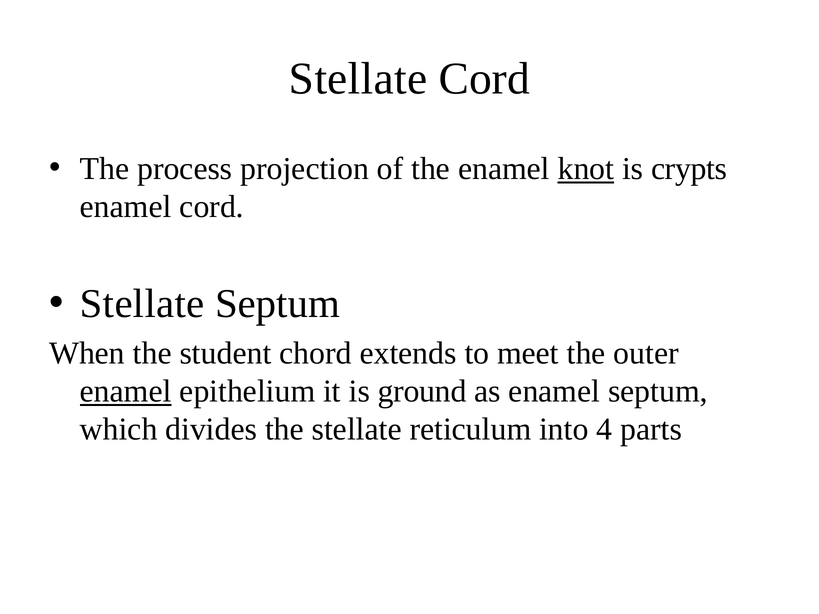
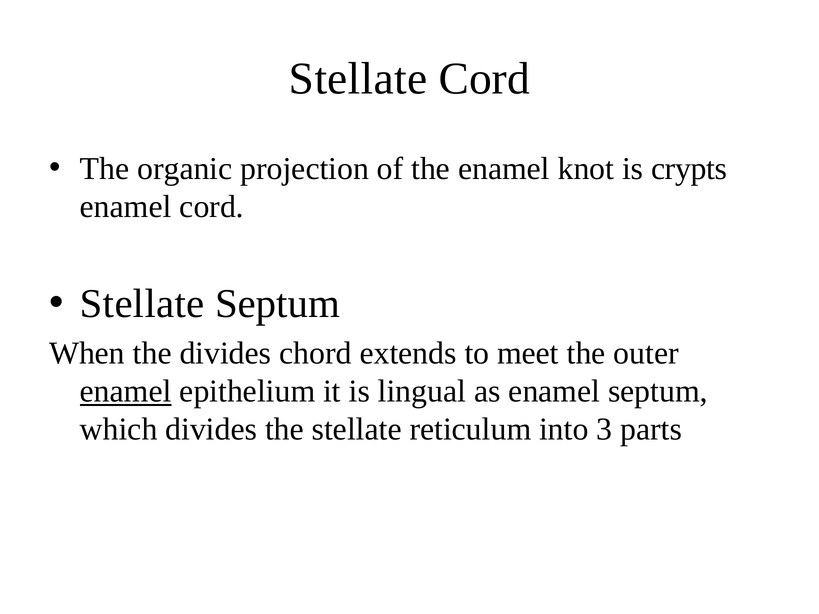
process: process -> organic
knot underline: present -> none
the student: student -> divides
ground: ground -> lingual
4: 4 -> 3
